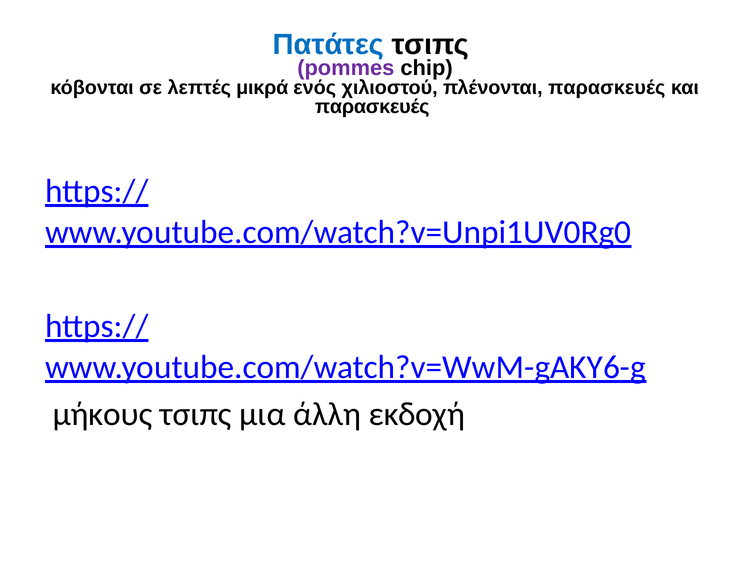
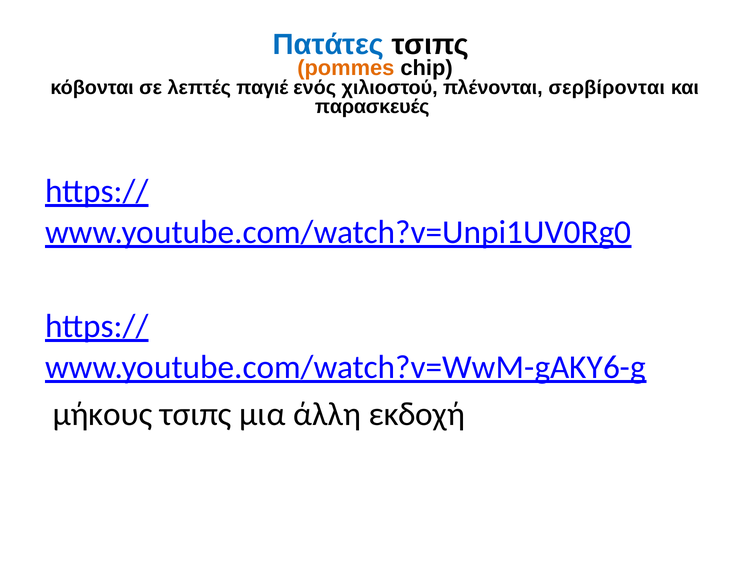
pommes colour: purple -> orange
μικρά: μικρά -> παγιέ
πλένονται παρασκευές: παρασκευές -> σερβίρονται
